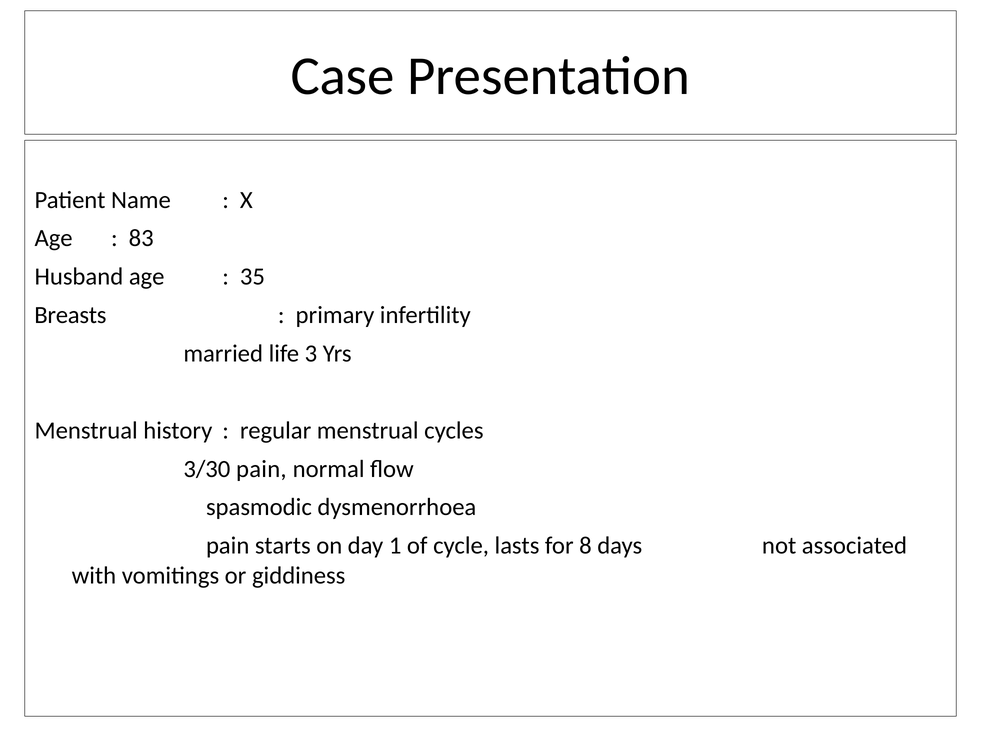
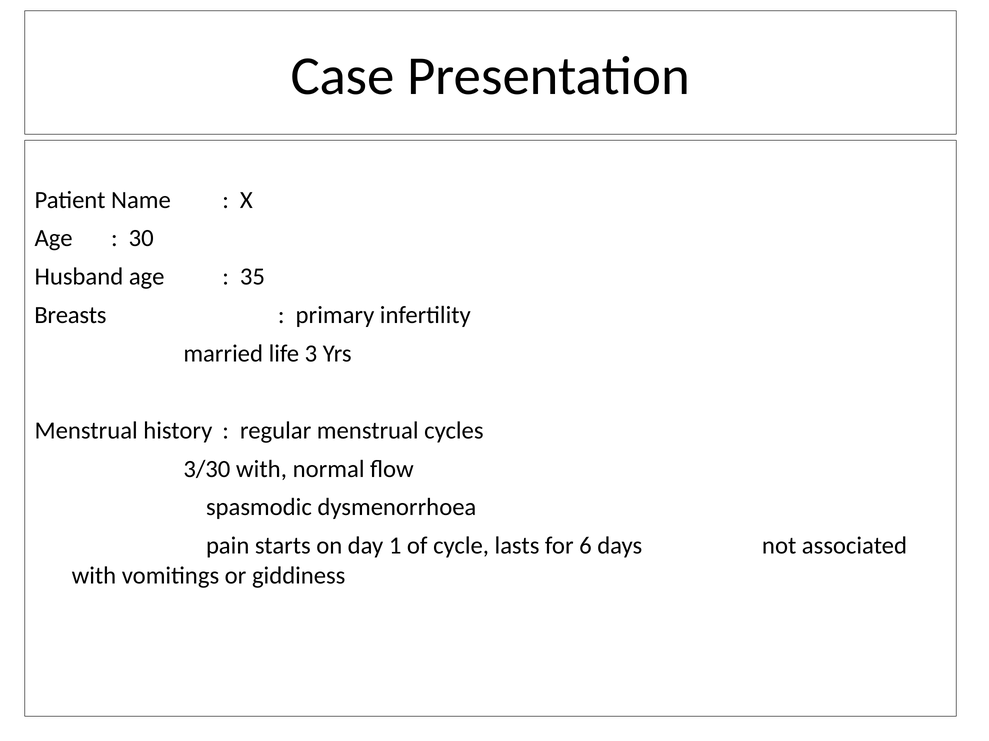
83: 83 -> 30
3/30 pain: pain -> with
8: 8 -> 6
